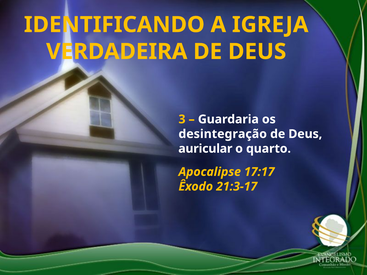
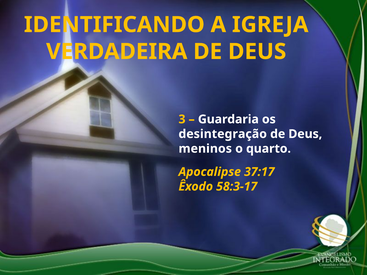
auricular: auricular -> meninos
17:17: 17:17 -> 37:17
21:3-17: 21:3-17 -> 58:3-17
